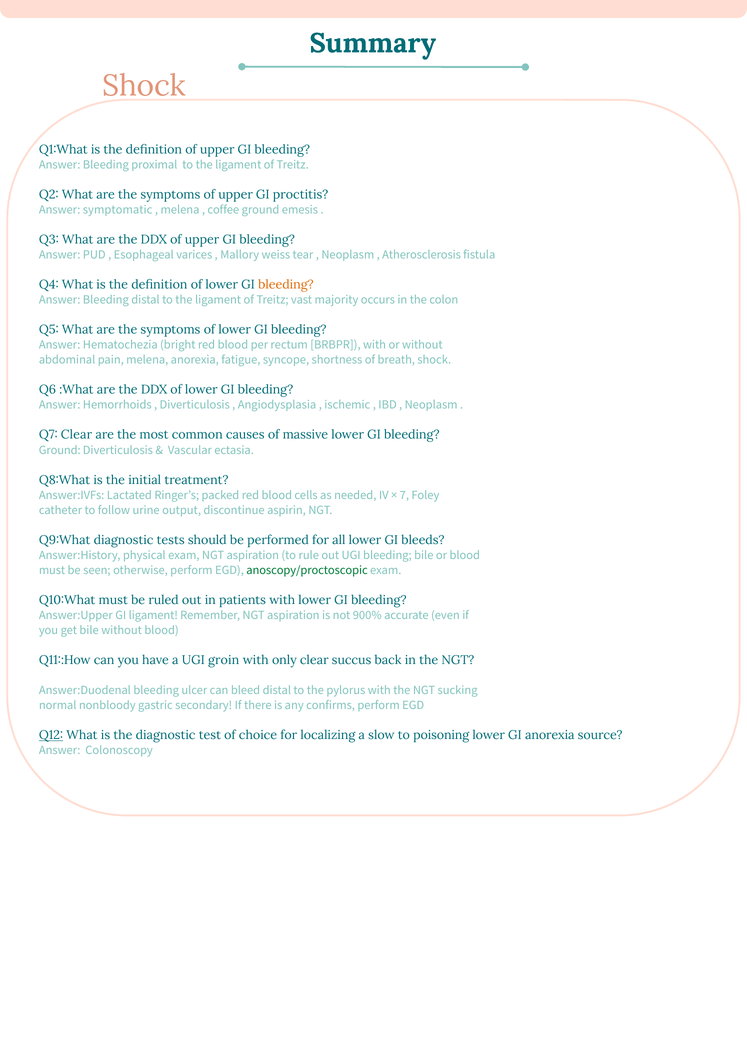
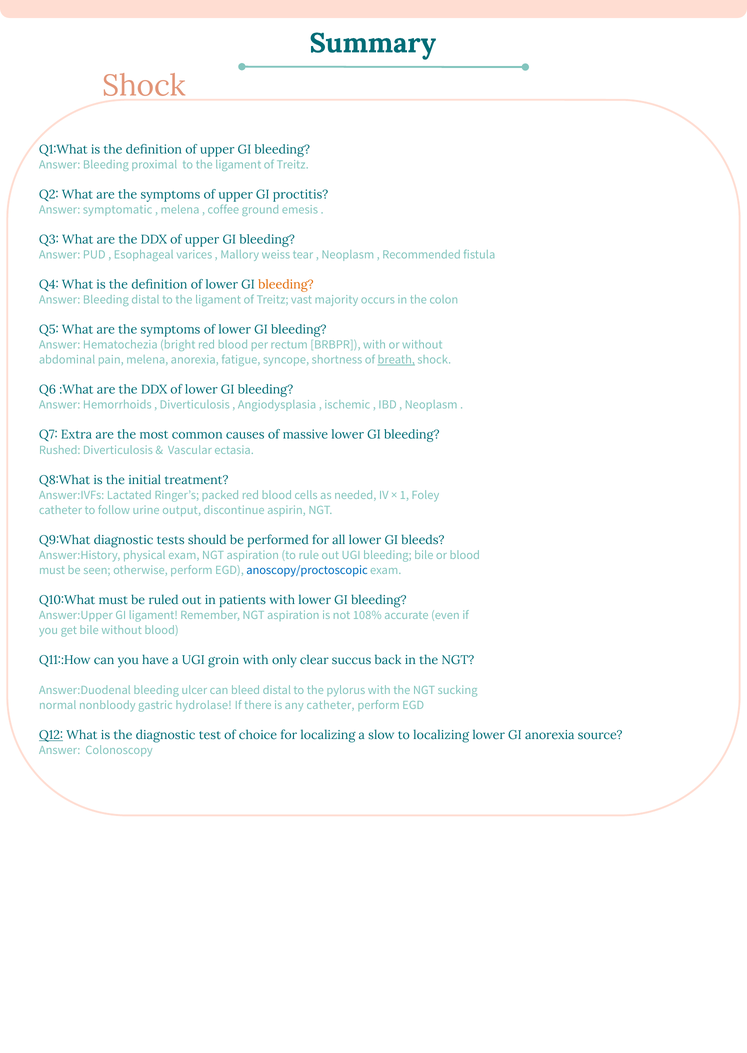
Atherosclerosis: Atherosclerosis -> Recommended
breath underline: none -> present
Q7 Clear: Clear -> Extra
Ground at (60, 450): Ground -> Rushed
7: 7 -> 1
anoscopy/proctoscopic colour: green -> blue
900%: 900% -> 108%
secondary: secondary -> hydrolase
any confirms: confirms -> catheter
to poisoning: poisoning -> localizing
